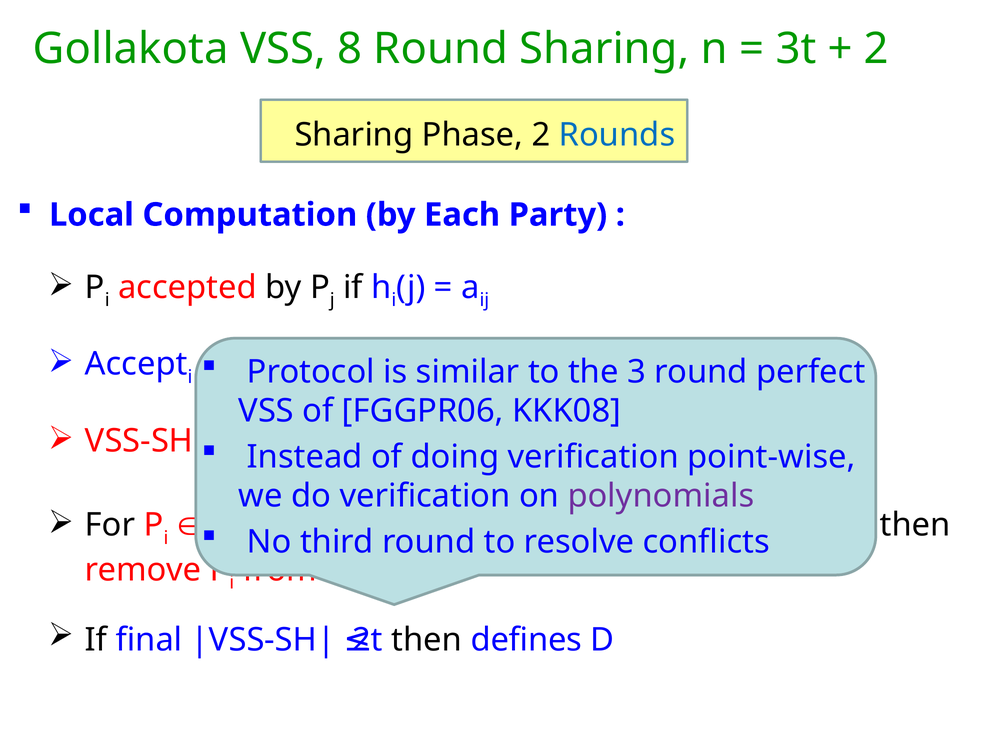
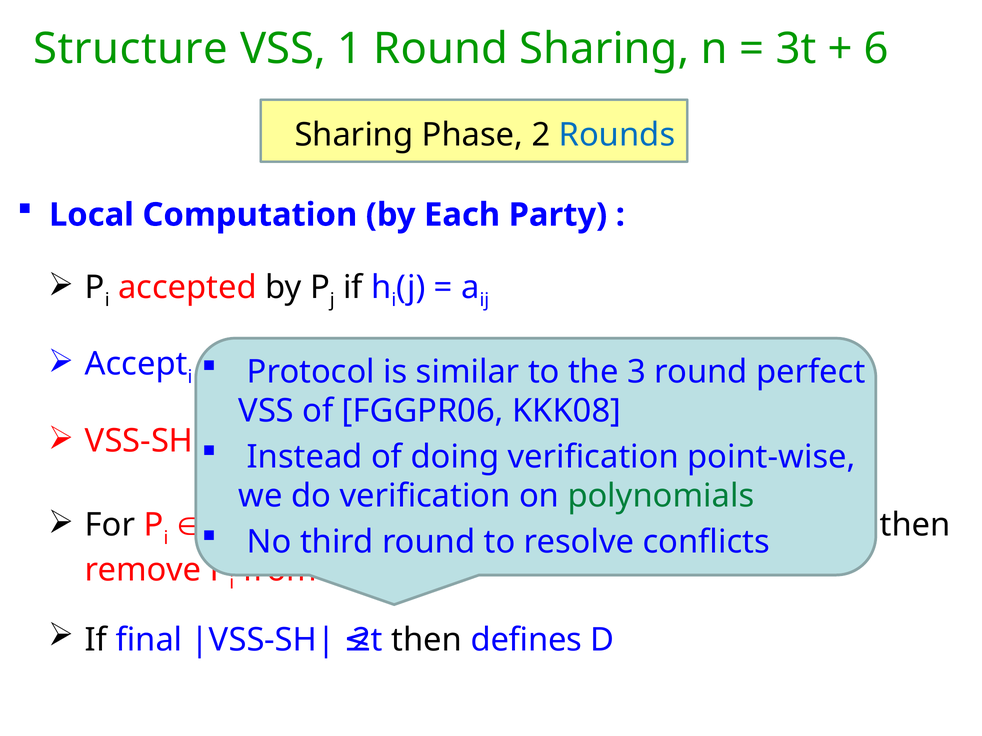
Gollakota: Gollakota -> Structure
VSS 8: 8 -> 1
2 at (876, 49): 2 -> 6
polynomials colour: purple -> green
